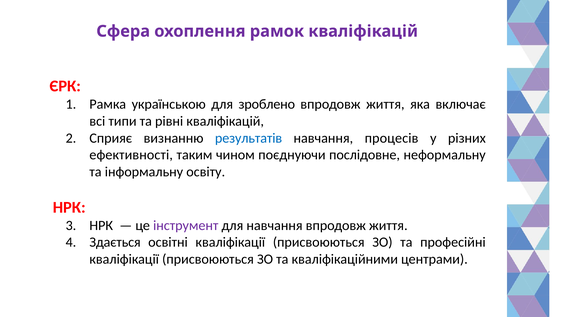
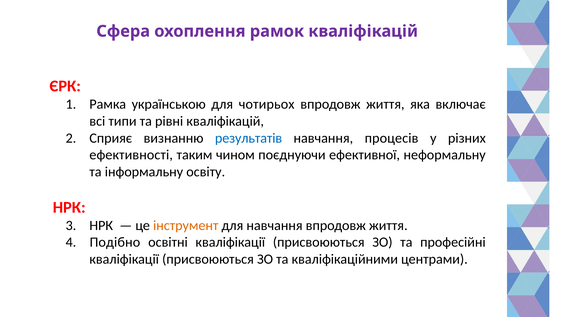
зроблено: зроблено -> чотирьох
послідовне: послідовне -> ефективної
інструмент colour: purple -> orange
Здається: Здається -> Подібно
